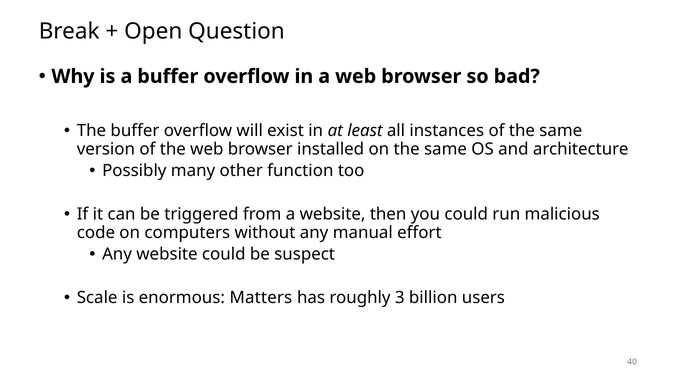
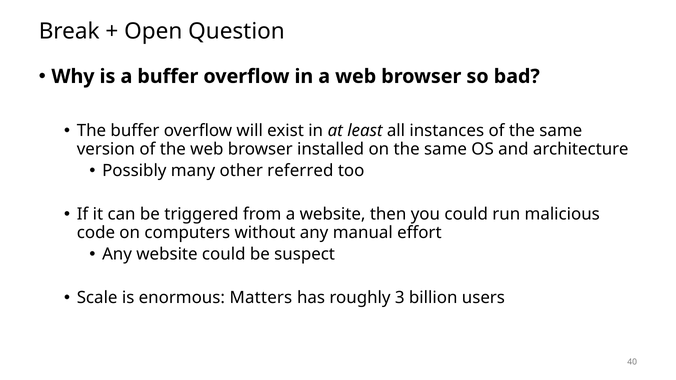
function: function -> referred
